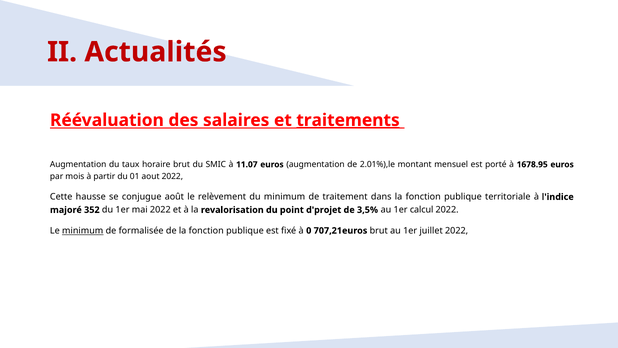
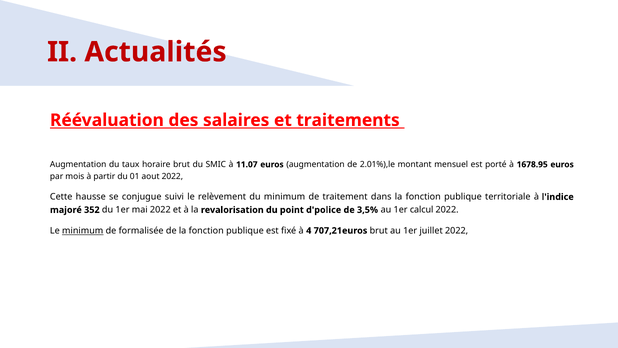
traitements underline: present -> none
août: août -> suivi
d'projet: d'projet -> d'police
0: 0 -> 4
